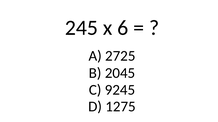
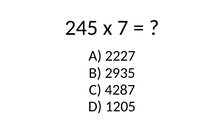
6: 6 -> 7
2725: 2725 -> 2227
2045: 2045 -> 2935
9245: 9245 -> 4287
1275: 1275 -> 1205
